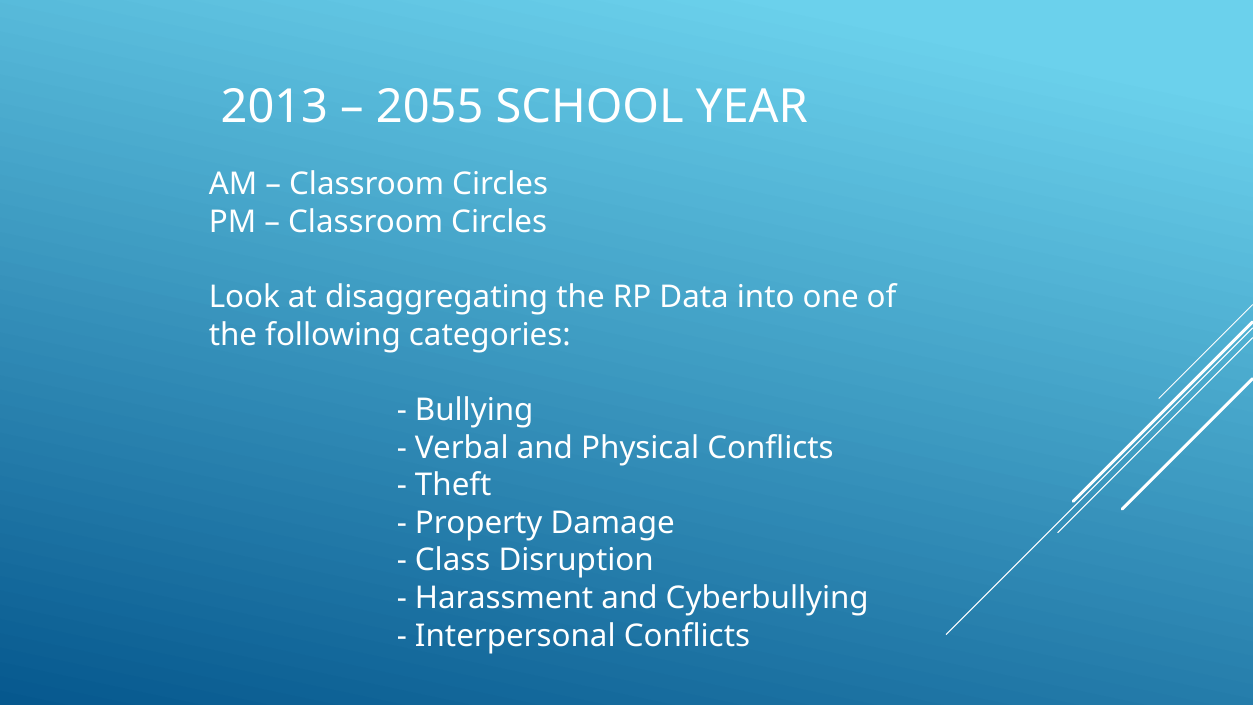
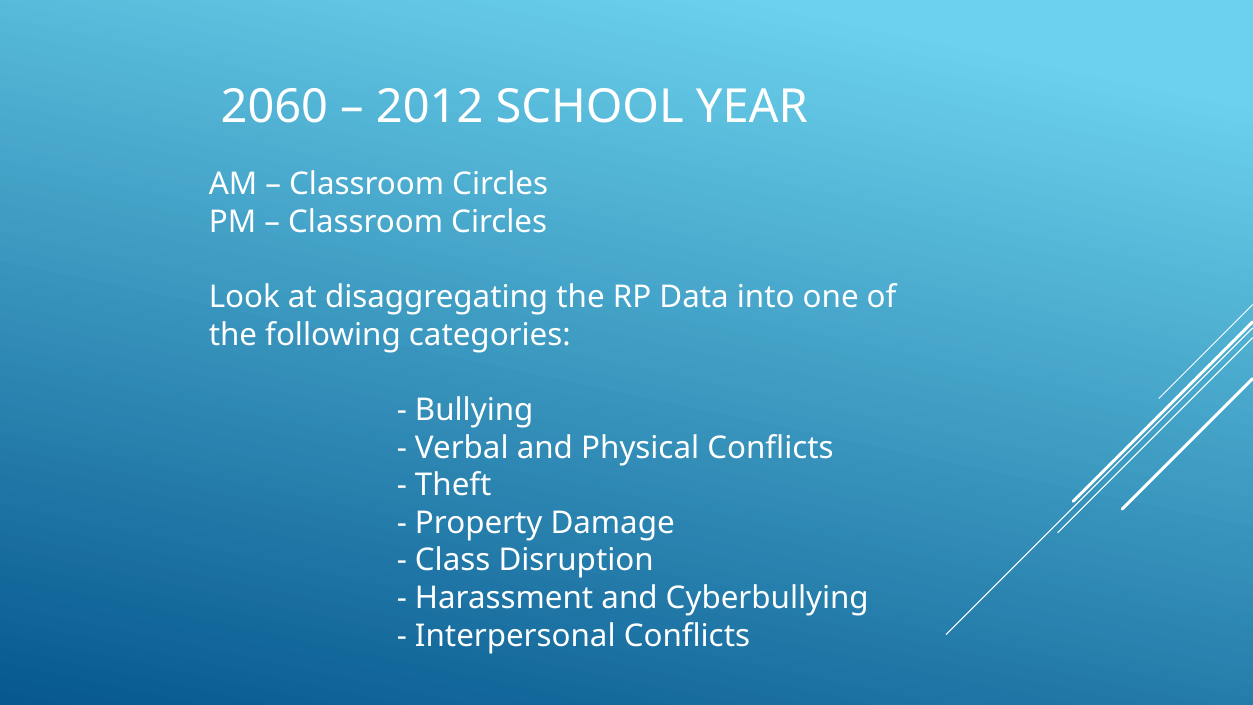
2013: 2013 -> 2060
2055: 2055 -> 2012
